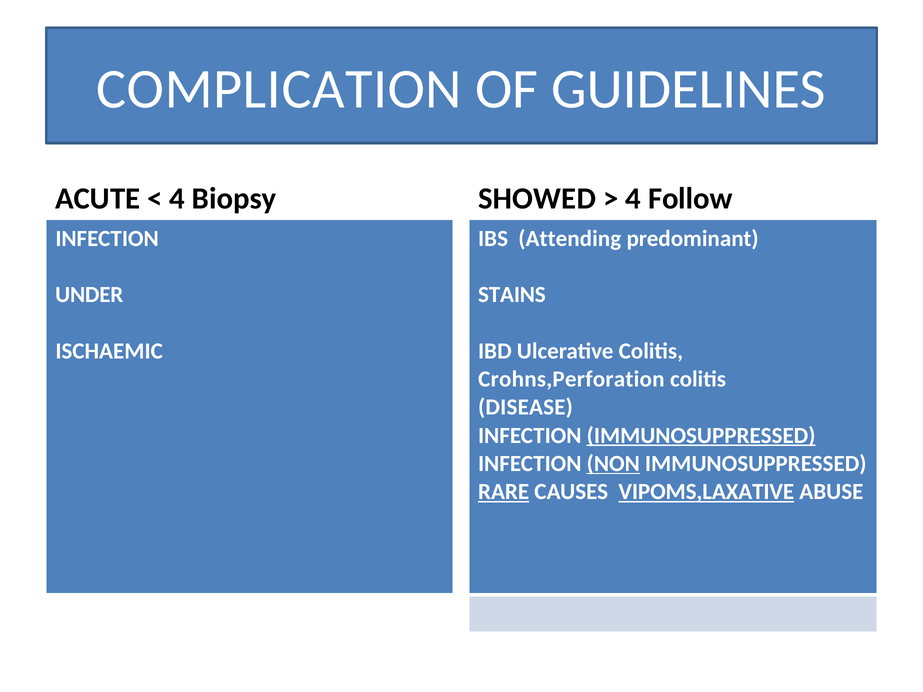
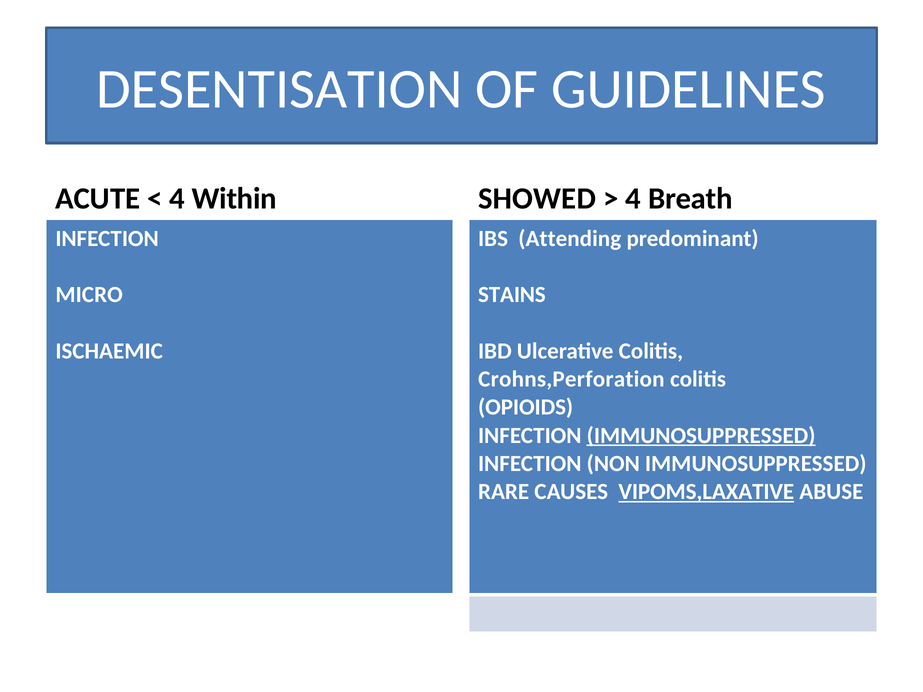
COMPLICATION: COMPLICATION -> DESENTISATION
Biopsy: Biopsy -> Within
Follow: Follow -> Breath
UNDER: UNDER -> MICRO
DISEASE: DISEASE -> OPIOIDS
NON underline: present -> none
RARE underline: present -> none
